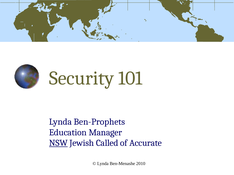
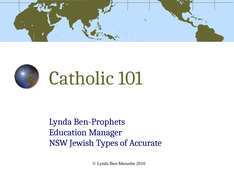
Security: Security -> Catholic
NSW underline: present -> none
Called: Called -> Types
